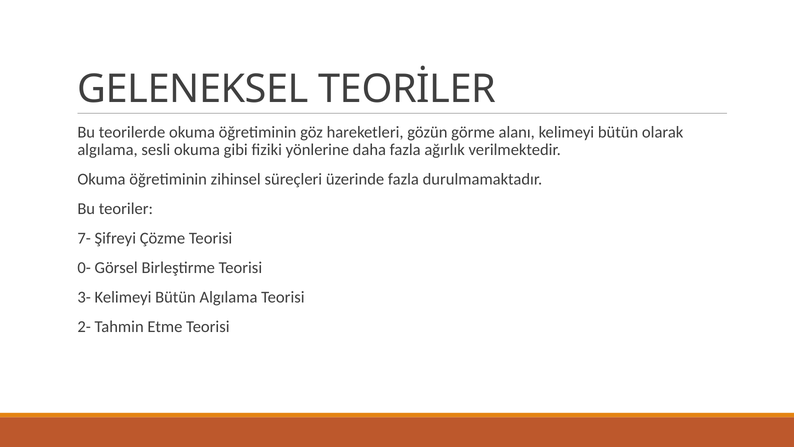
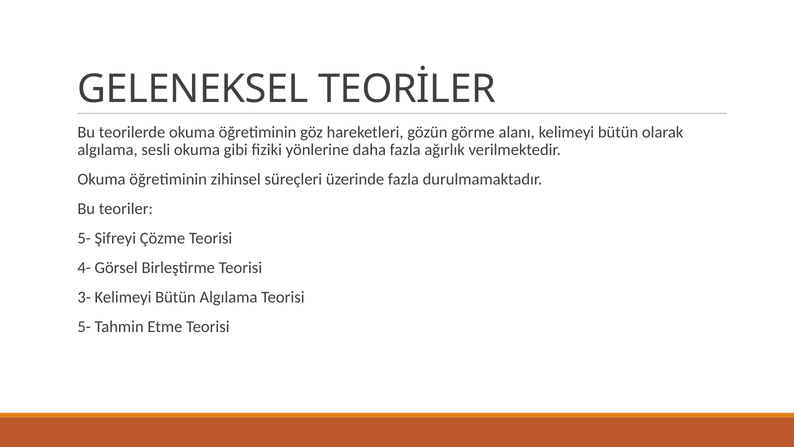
7- at (84, 238): 7- -> 5-
0-: 0- -> 4-
2- at (84, 327): 2- -> 5-
